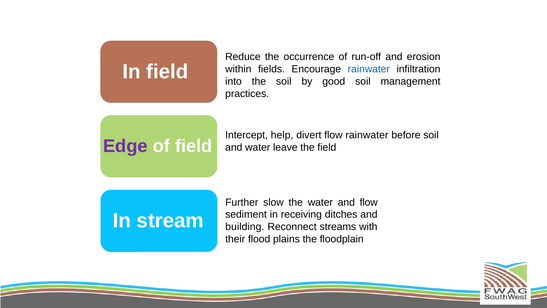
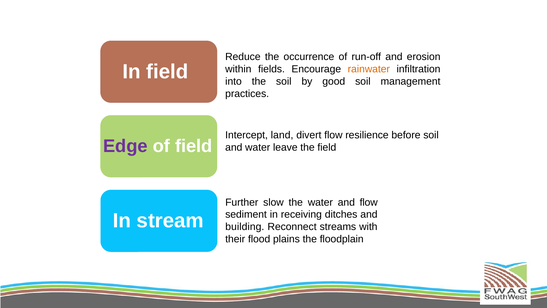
rainwater at (369, 69) colour: blue -> orange
help: help -> land
flow rainwater: rainwater -> resilience
